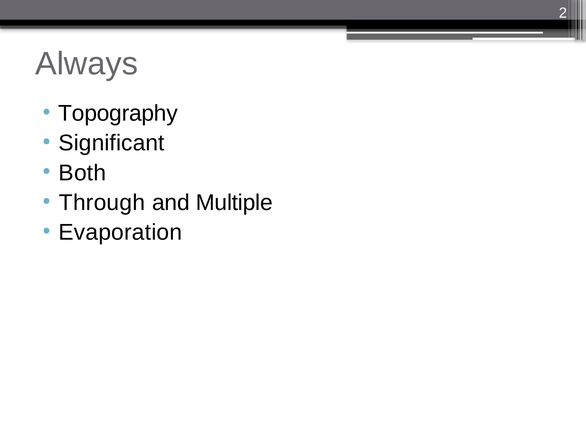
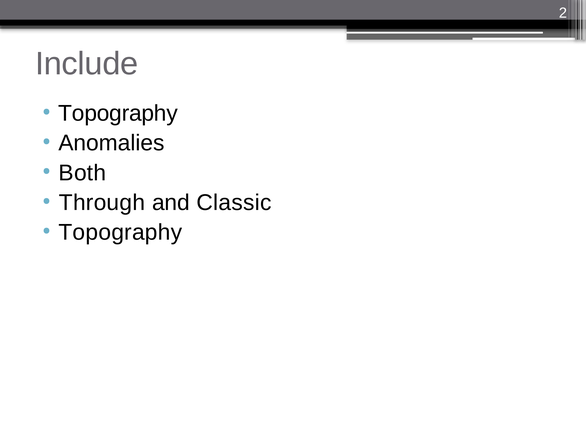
Always: Always -> Include
Significant: Significant -> Anomalies
Multiple: Multiple -> Classic
Evaporation at (120, 233): Evaporation -> Topography
